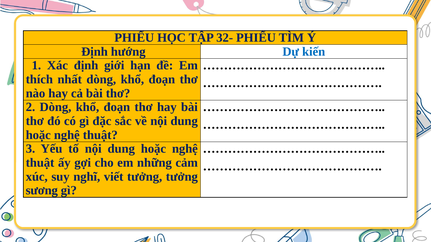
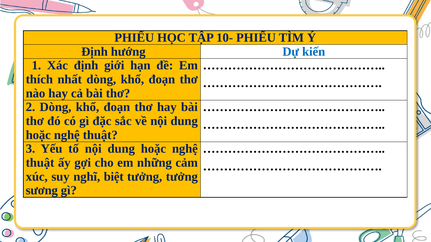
32-: 32- -> 10-
viết: viết -> biệt
